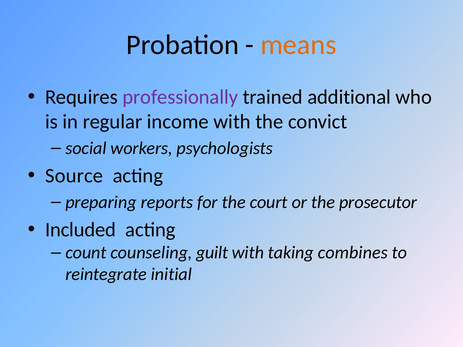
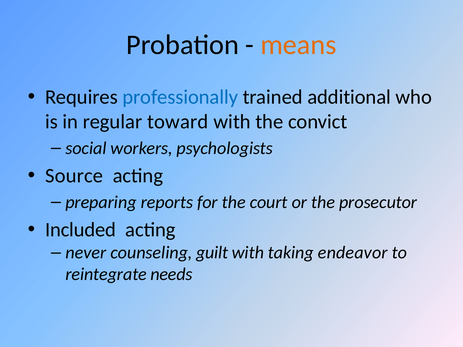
professionally colour: purple -> blue
income: income -> toward
count: count -> never
combines: combines -> endeavor
initial: initial -> needs
